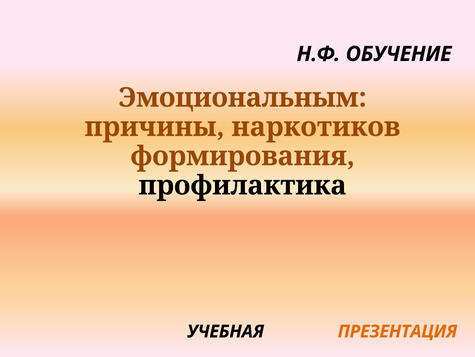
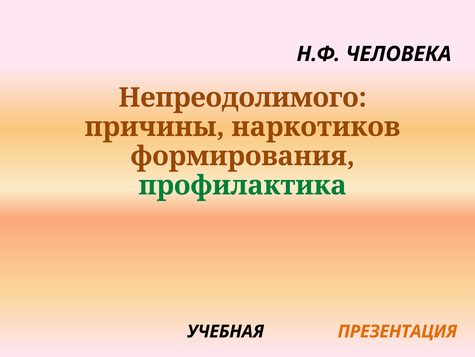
ОБУЧЕНИЕ: ОБУЧЕНИЕ -> ЧЕЛОВЕКА
Эмоциональным: Эмоциональным -> Непреодолимого
профилактика colour: black -> green
